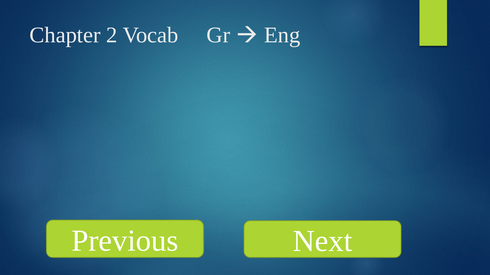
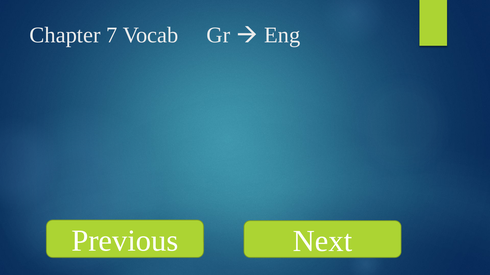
2: 2 -> 7
